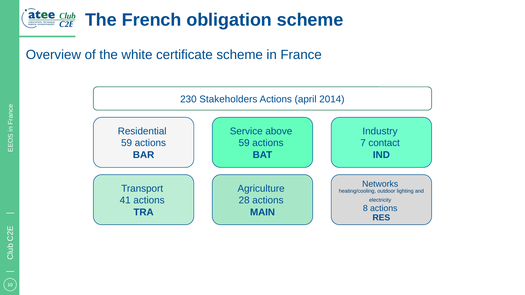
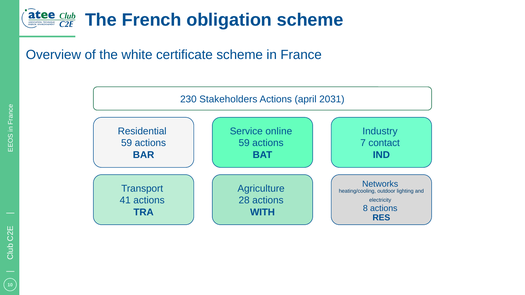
2014: 2014 -> 2031
above: above -> online
MAIN: MAIN -> WITH
